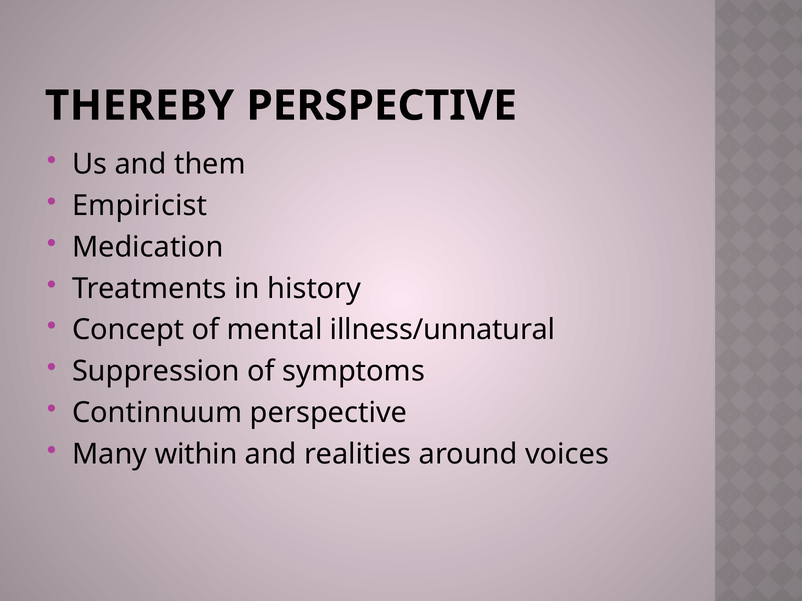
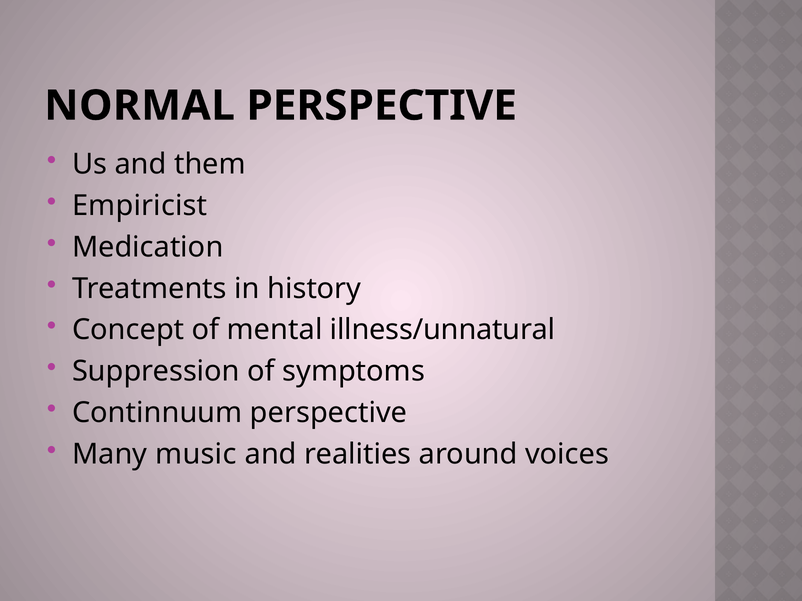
THEREBY: THEREBY -> NORMAL
within: within -> music
